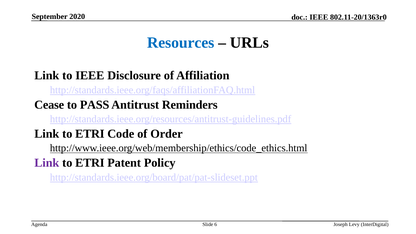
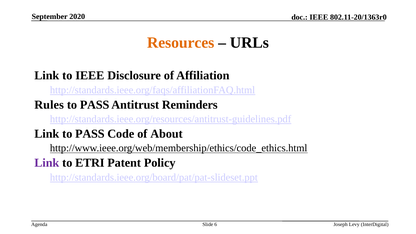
Resources colour: blue -> orange
Cease: Cease -> Rules
ETRI at (90, 134): ETRI -> PASS
Order: Order -> About
